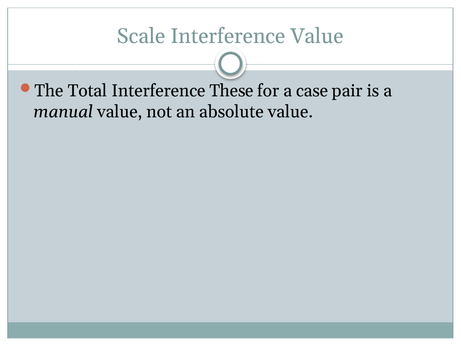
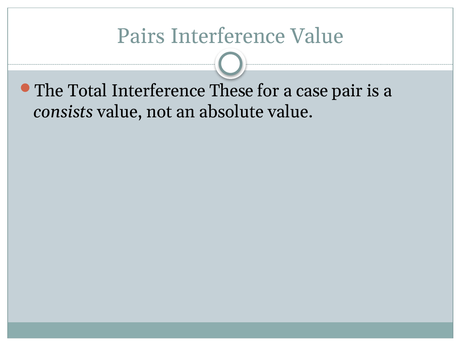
Scale: Scale -> Pairs
manual: manual -> consists
